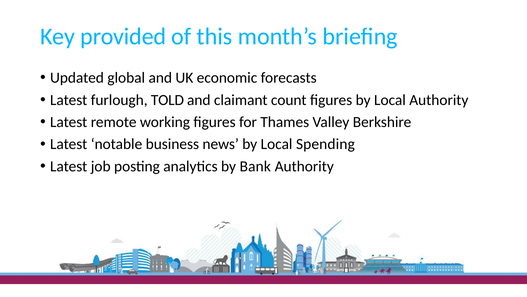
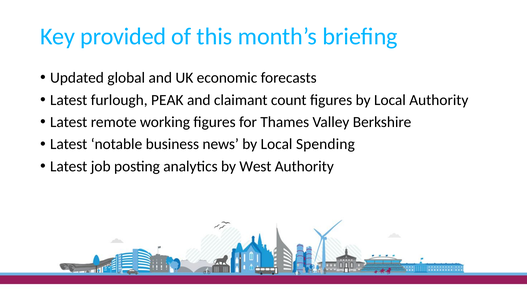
TOLD: TOLD -> PEAK
Bank: Bank -> West
